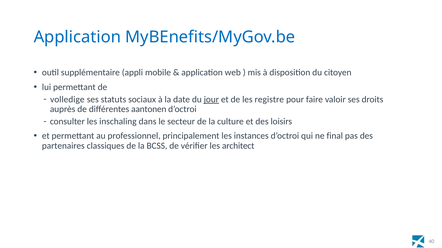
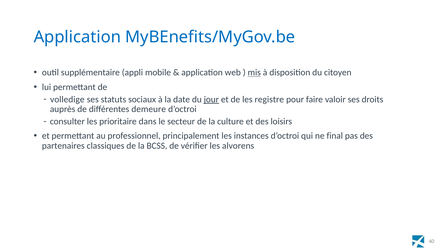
mis underline: none -> present
aantonen: aantonen -> demeure
inschaling: inschaling -> prioritaire
architect: architect -> alvorens
